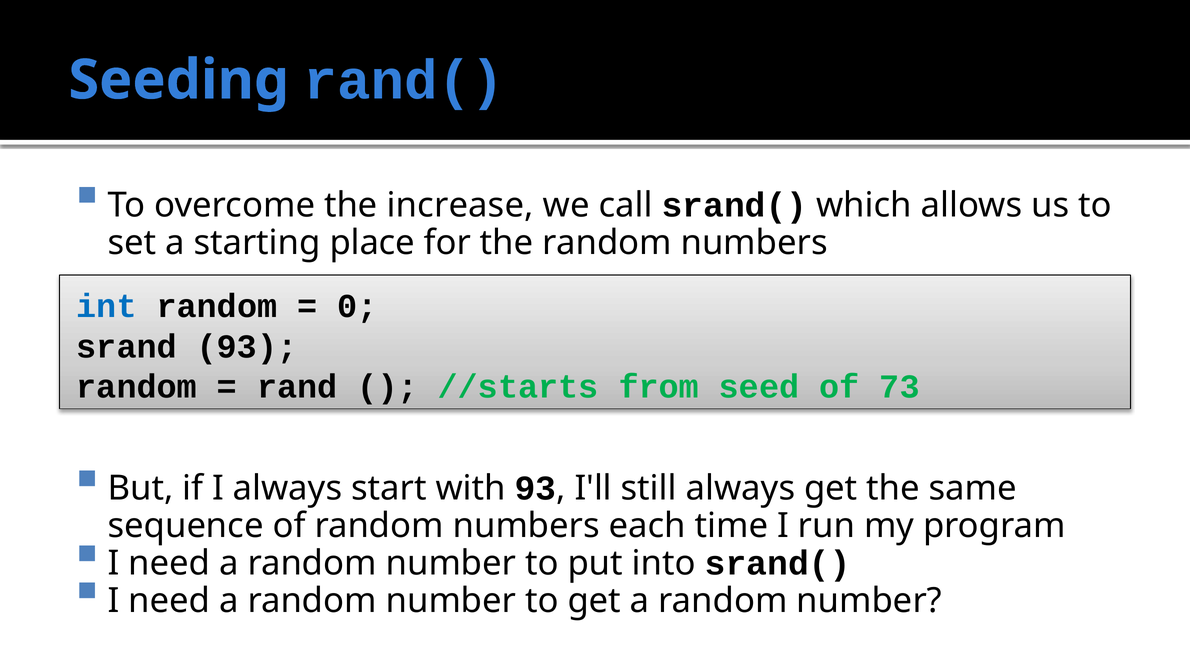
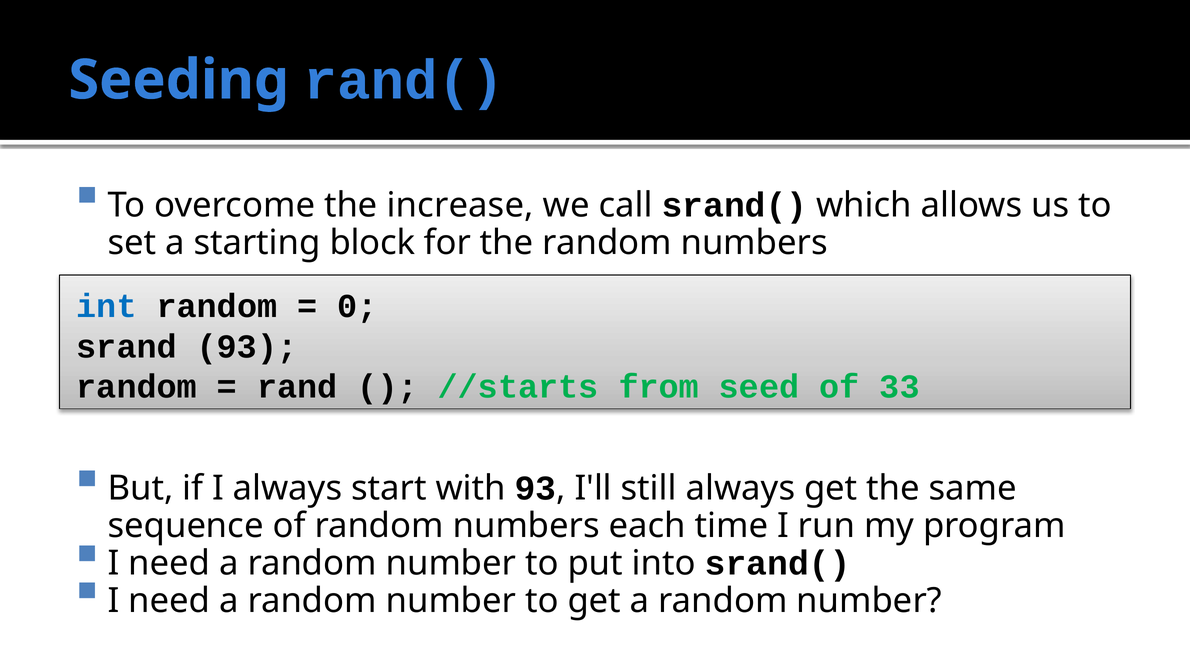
place: place -> block
73: 73 -> 33
